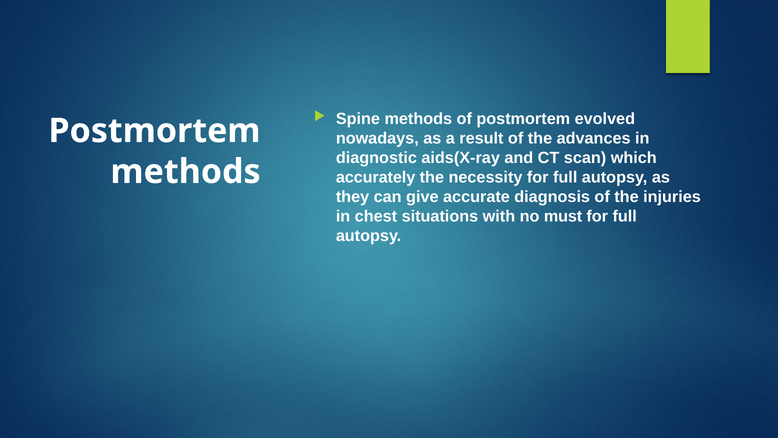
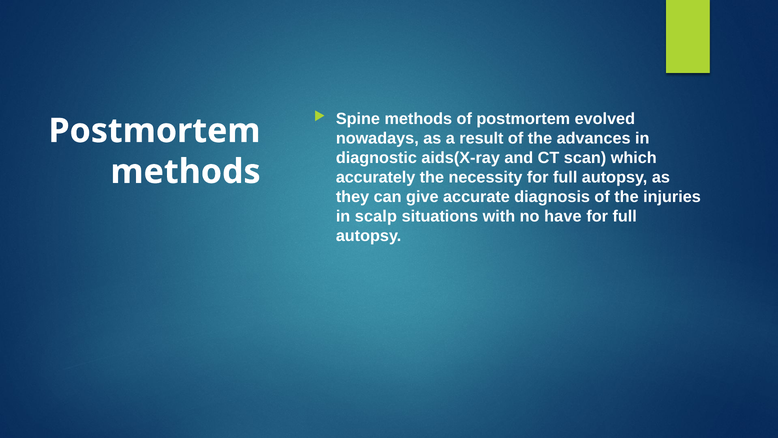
chest: chest -> scalp
must: must -> have
